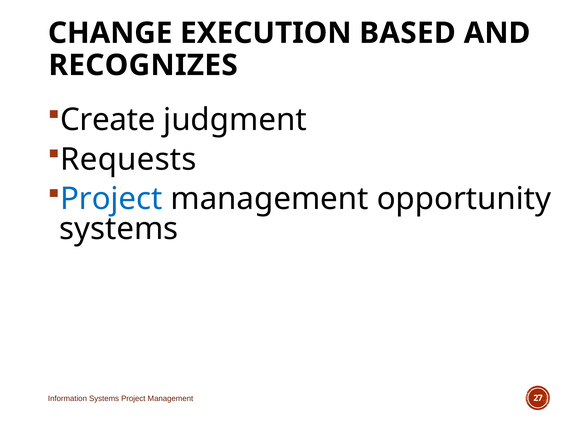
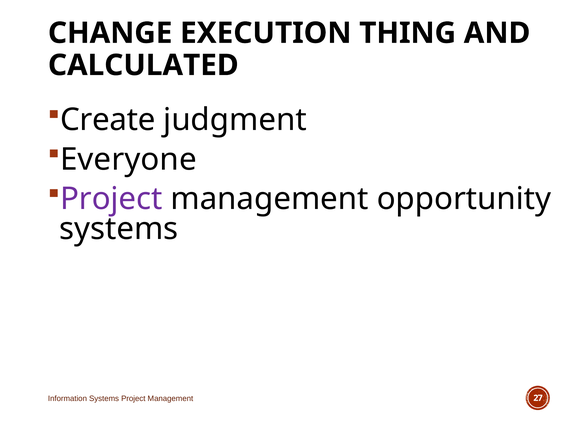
BASED: BASED -> THING
RECOGNIZES: RECOGNIZES -> CALCULATED
Requests: Requests -> Everyone
Project at (111, 199) colour: blue -> purple
